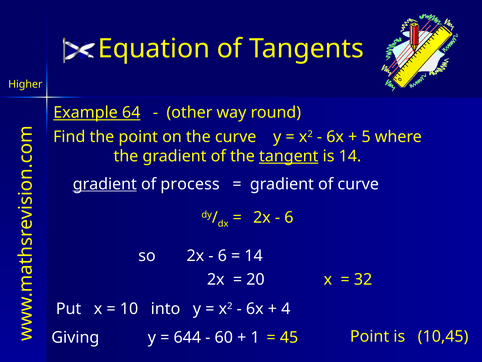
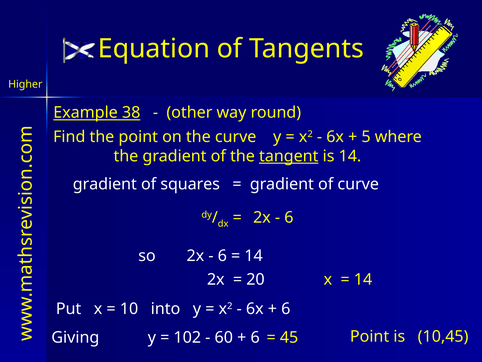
64: 64 -> 38
gradient at (105, 184) underline: present -> none
process: process -> squares
32 at (363, 279): 32 -> 14
4 at (286, 308): 4 -> 6
644: 644 -> 102
1 at (255, 337): 1 -> 6
